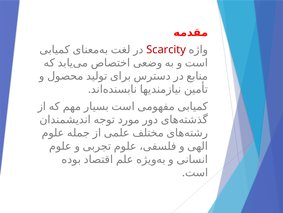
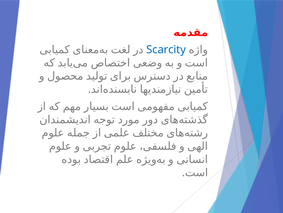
Scarcity colour: red -> blue
